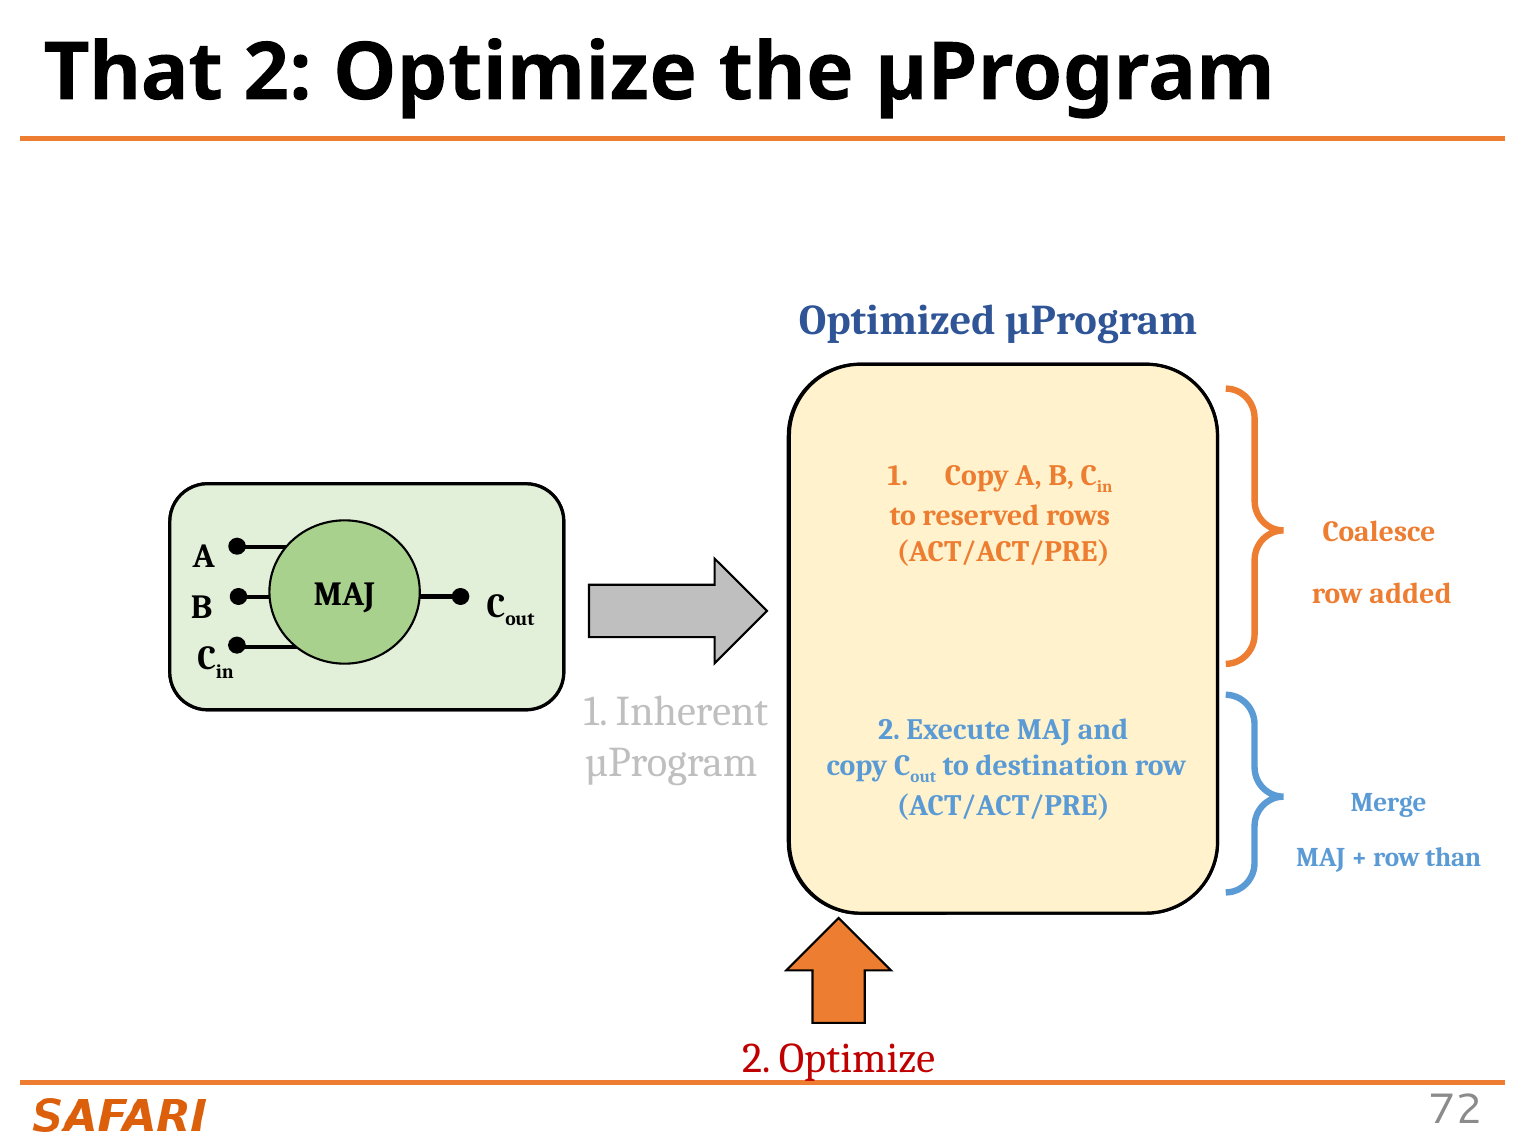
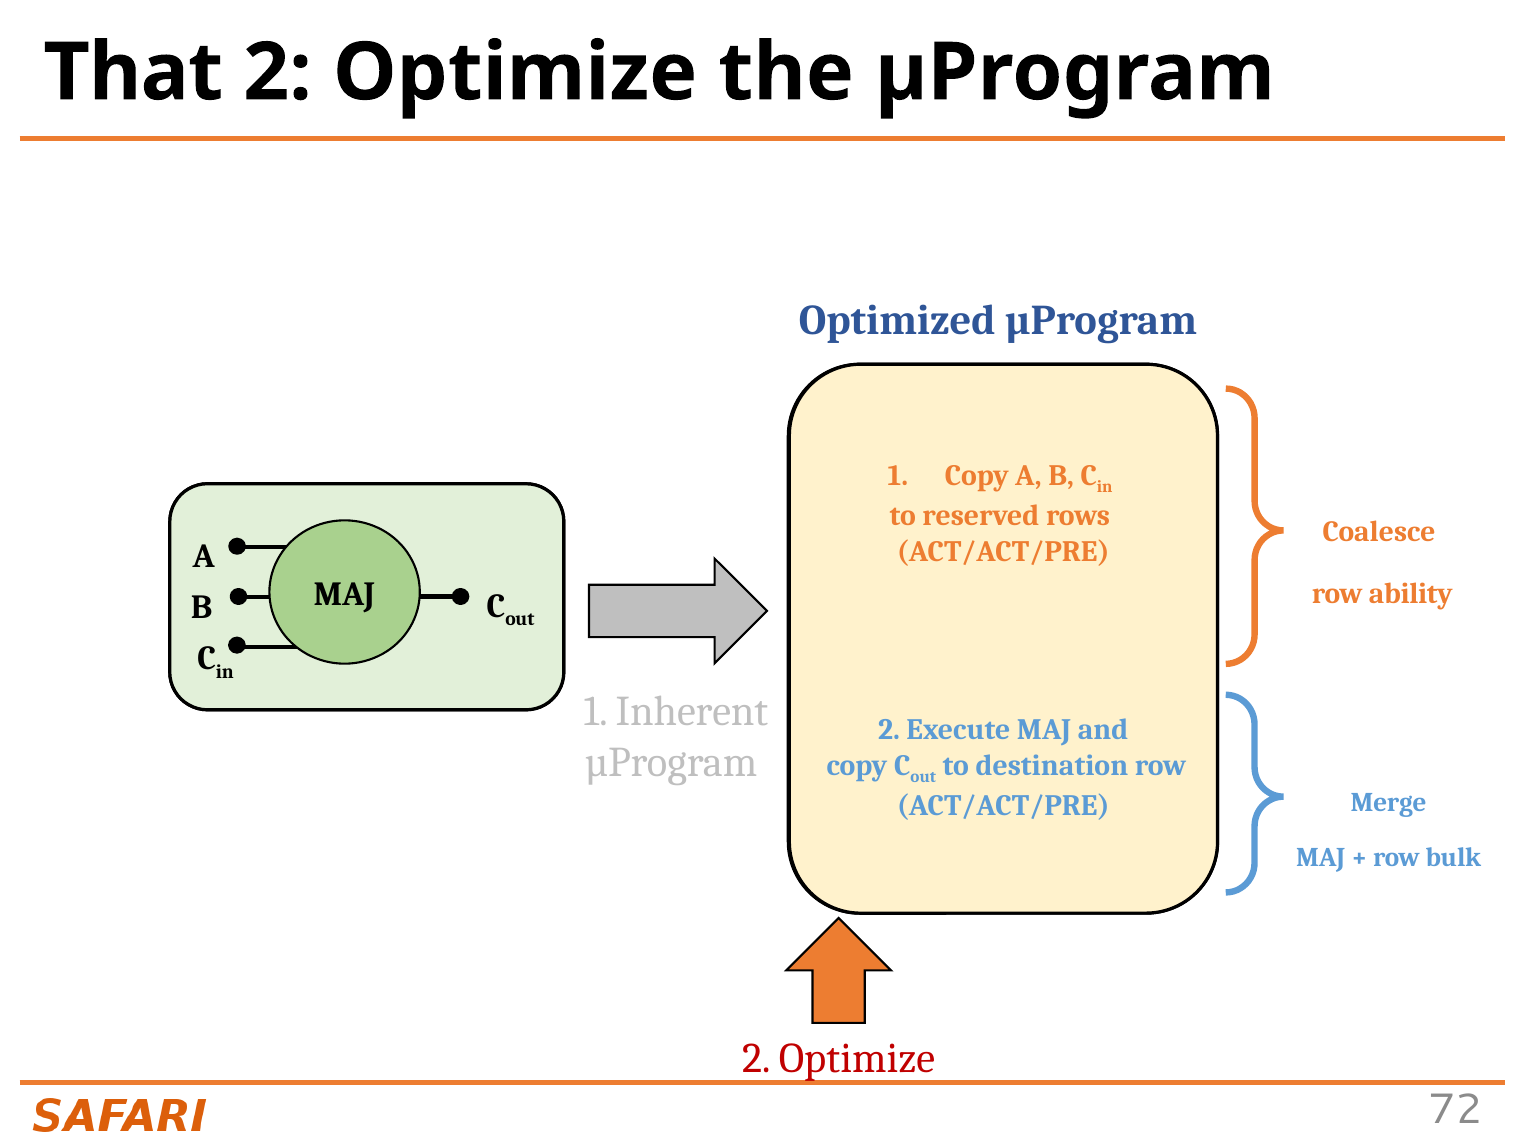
added: added -> ability
than: than -> bulk
